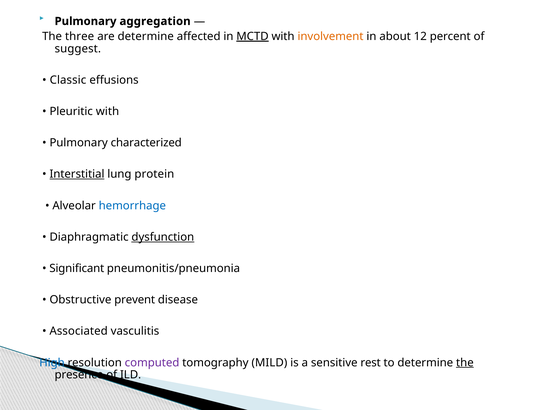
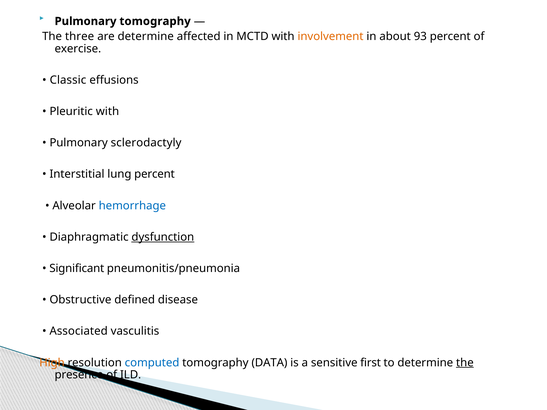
Pulmonary aggregation: aggregation -> tomography
MCTD underline: present -> none
12: 12 -> 93
suggest: suggest -> exercise
characterized: characterized -> sclerodactyly
Interstitial underline: present -> none
lung protein: protein -> percent
prevent: prevent -> defined
High colour: blue -> orange
computed colour: purple -> blue
MILD: MILD -> DATA
rest: rest -> first
